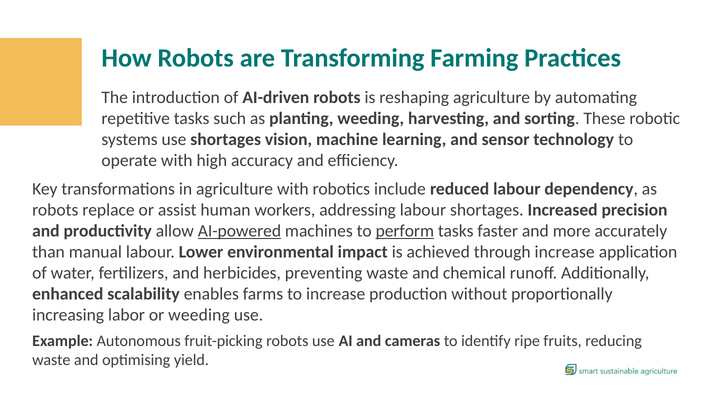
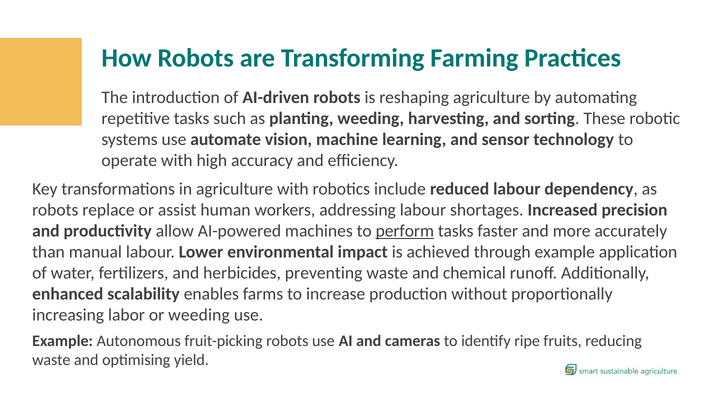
use shortages: shortages -> automate
AI-powered underline: present -> none
through increase: increase -> example
